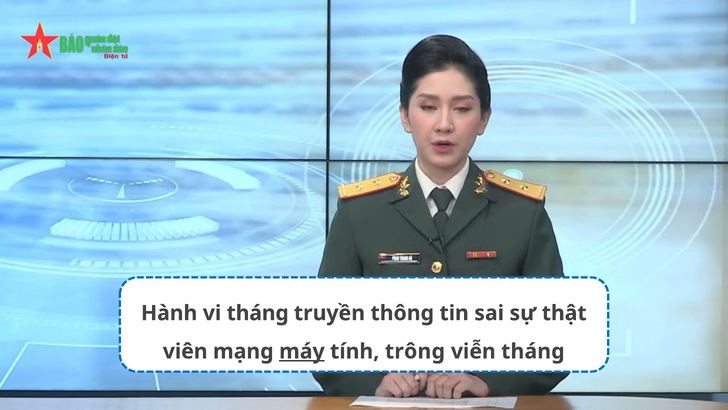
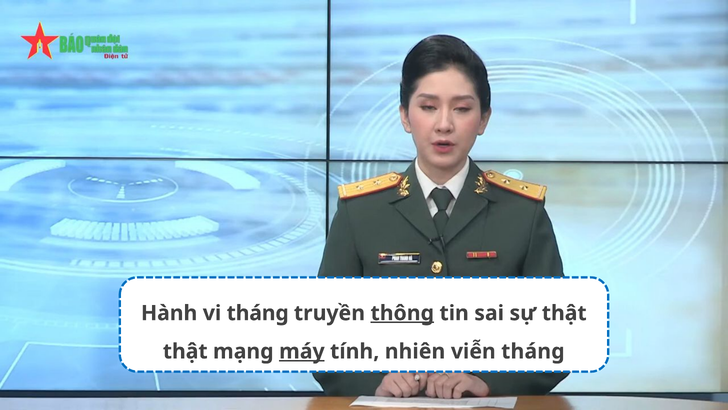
thông underline: none -> present
viên at (185, 351): viên -> thật
trông: trông -> nhiên
